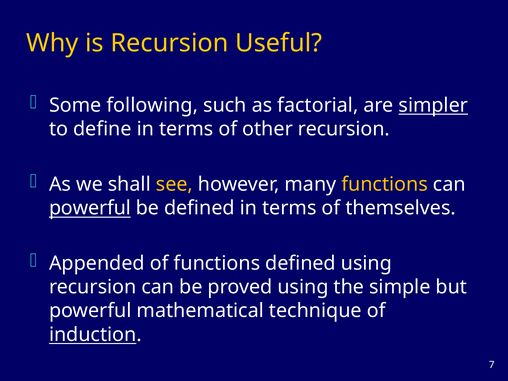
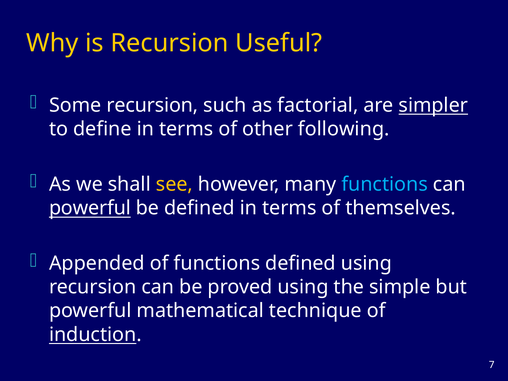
Some following: following -> recursion
other recursion: recursion -> following
functions at (385, 184) colour: yellow -> light blue
